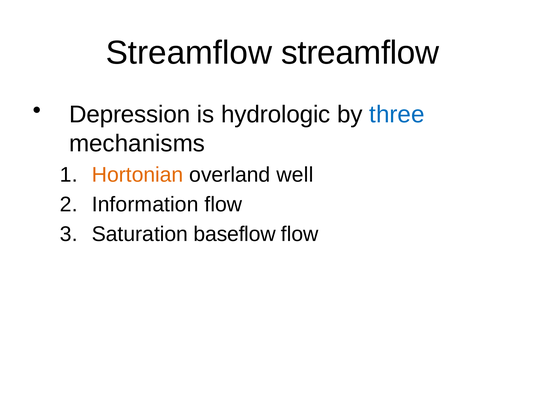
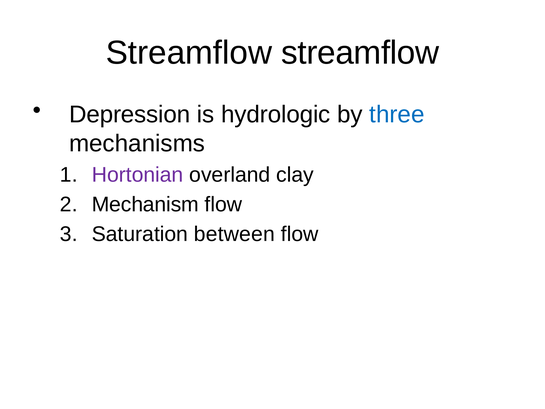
Hortonian colour: orange -> purple
well: well -> clay
Information: Information -> Mechanism
baseflow: baseflow -> between
